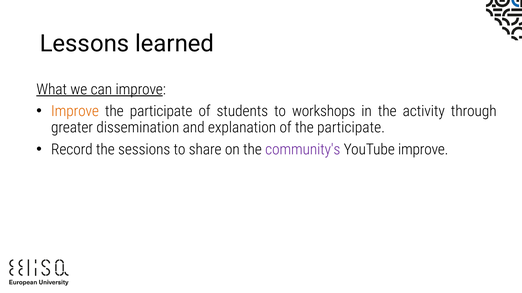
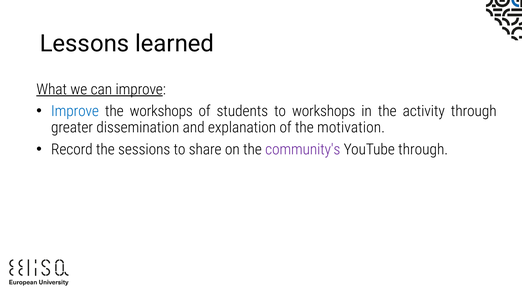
Improve at (75, 111) colour: orange -> blue
participate at (161, 111): participate -> workshops
of the participate: participate -> motivation
YouTube improve: improve -> through
